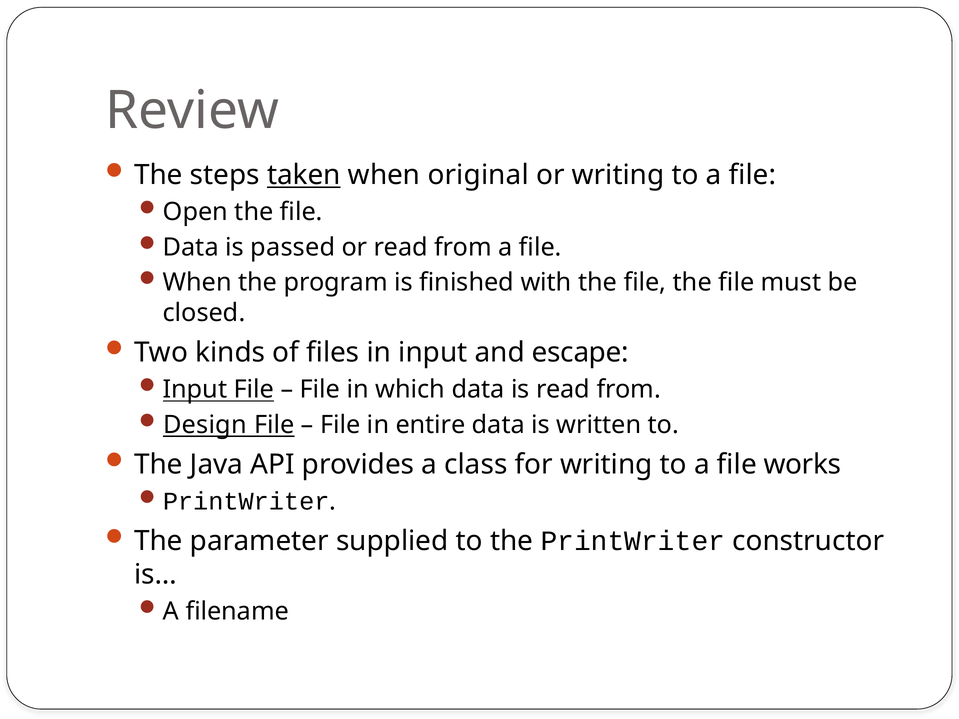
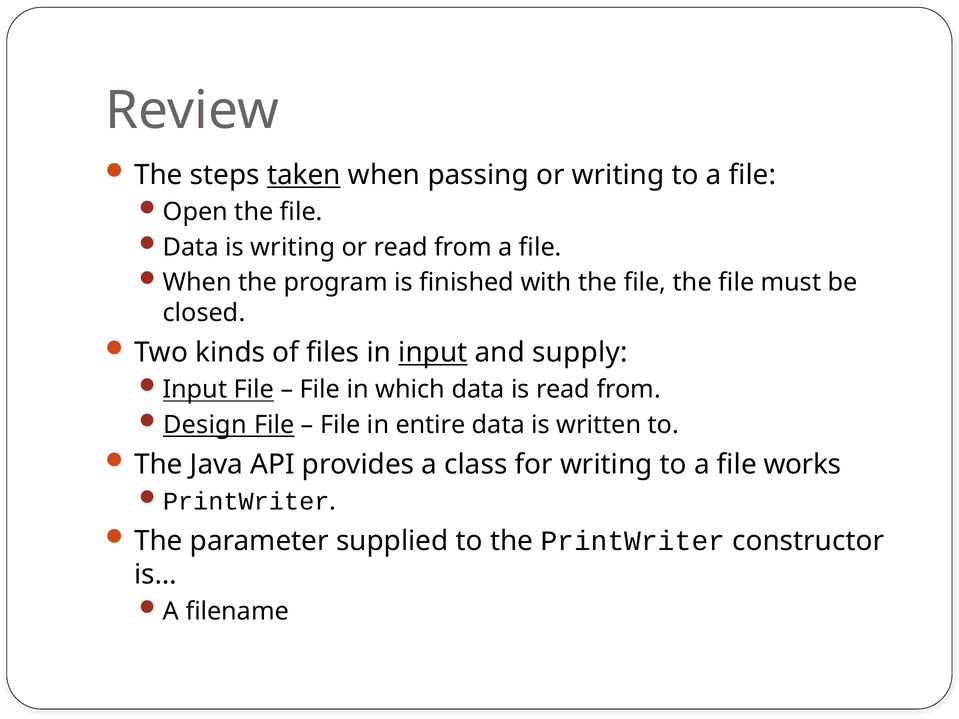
original: original -> passing
is passed: passed -> writing
input at (433, 353) underline: none -> present
escape: escape -> supply
